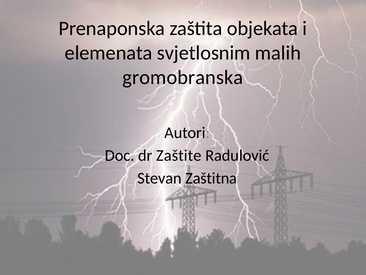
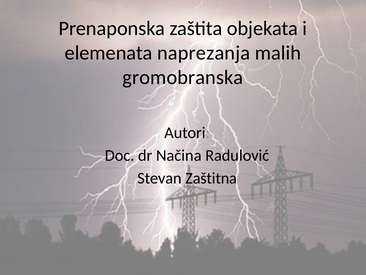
svjetlosnim: svjetlosnim -> naprezanja
Zaštite: Zaštite -> Načina
